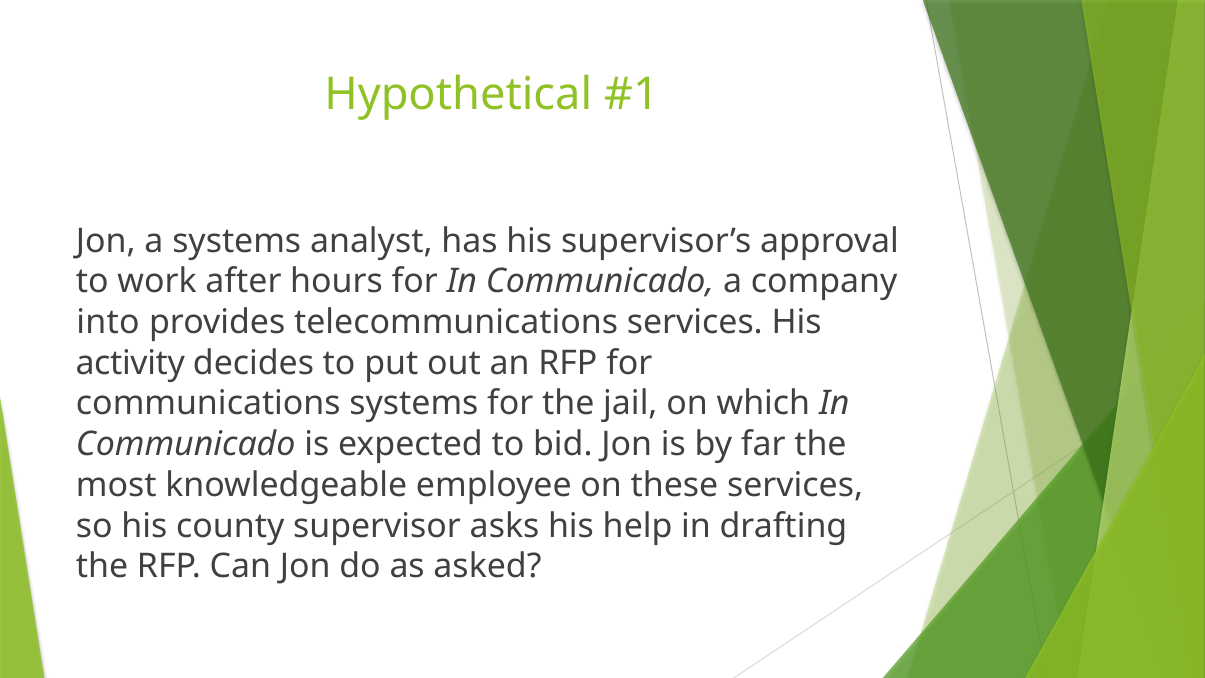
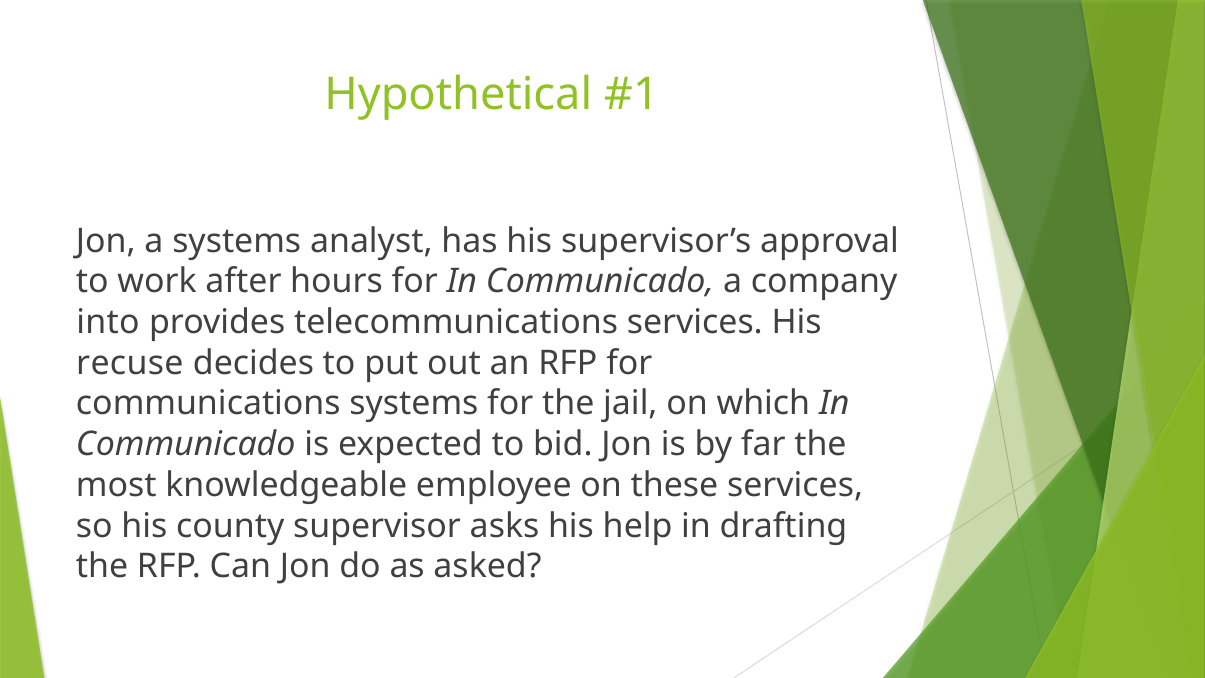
activity: activity -> recuse
